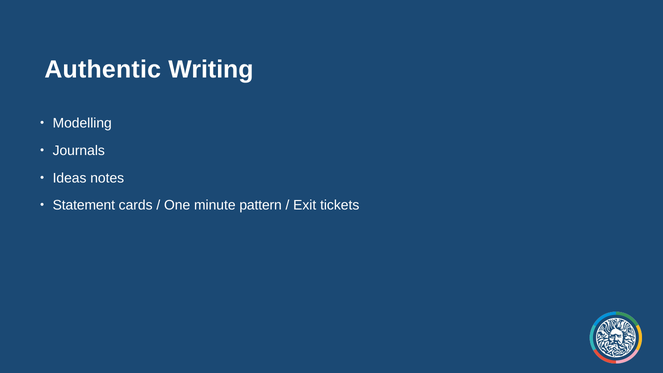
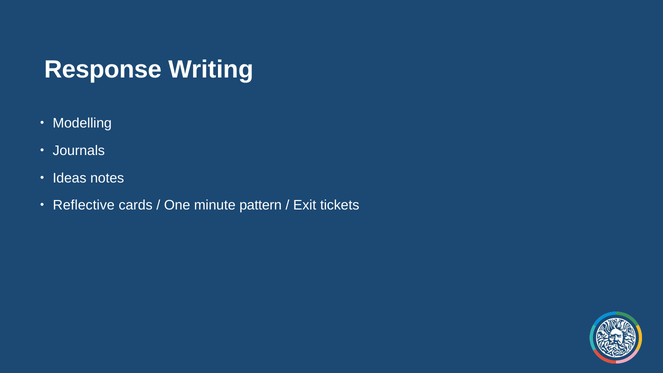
Authentic: Authentic -> Response
Statement: Statement -> Reflective
